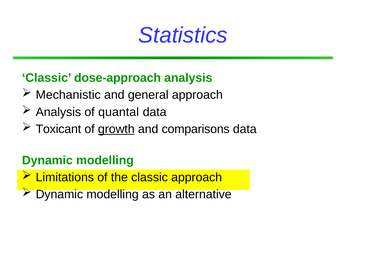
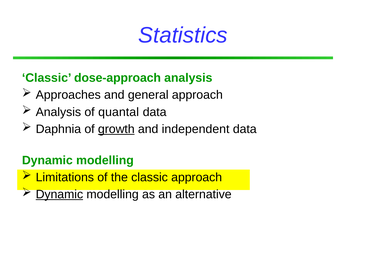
Mechanistic: Mechanistic -> Approaches
Toxicant: Toxicant -> Daphnia
comparisons: comparisons -> independent
Dynamic at (59, 195) underline: none -> present
